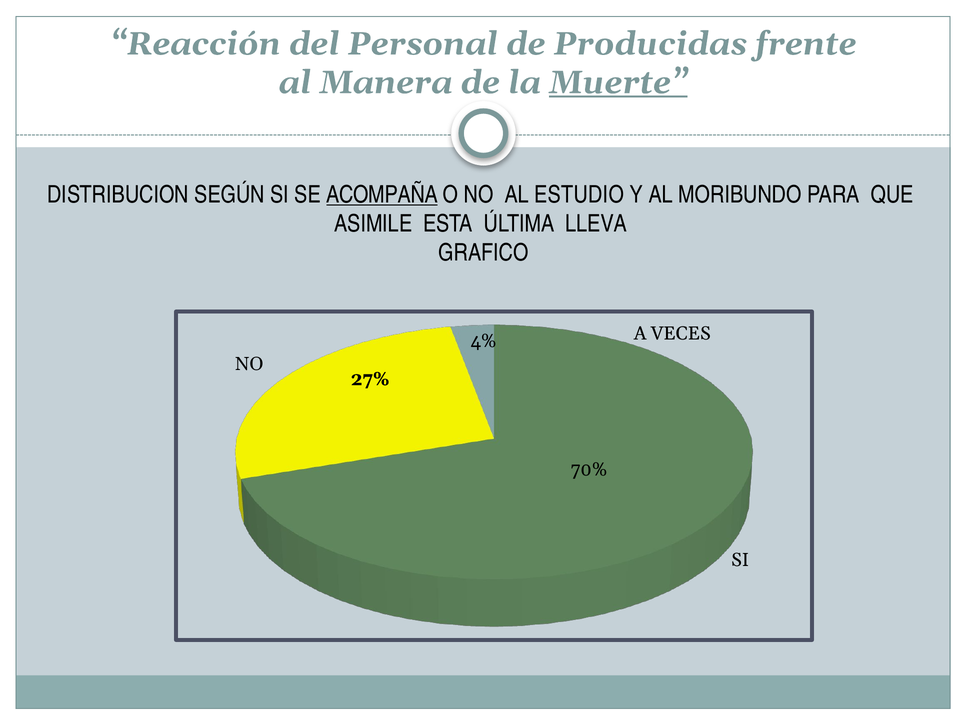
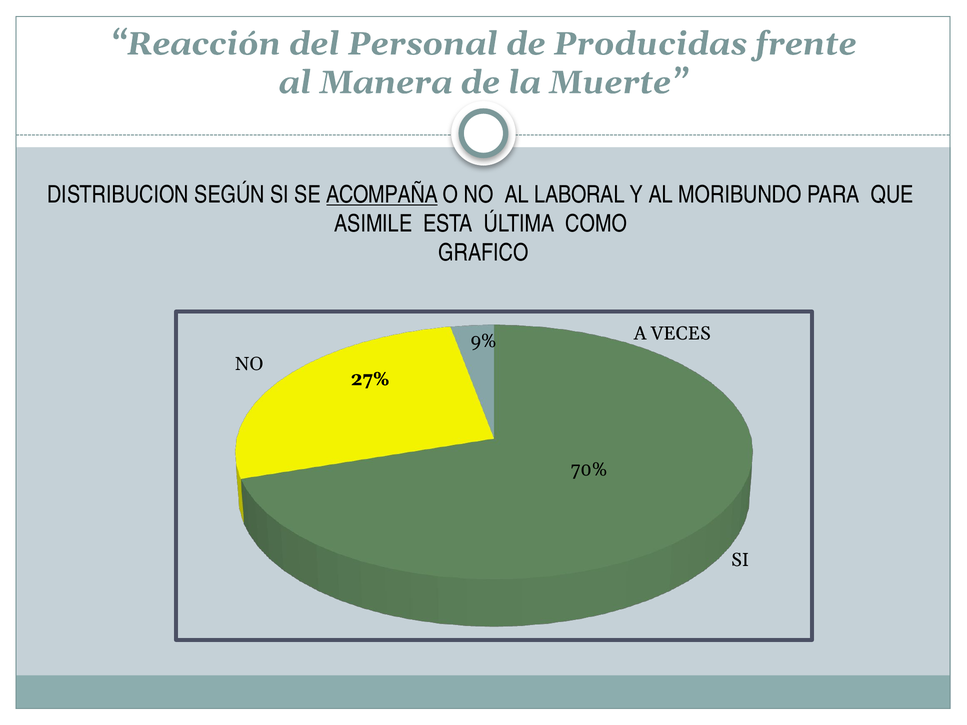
Muerte underline: present -> none
ESTUDIO: ESTUDIO -> LABORAL
LLEVA: LLEVA -> COMO
4%: 4% -> 9%
